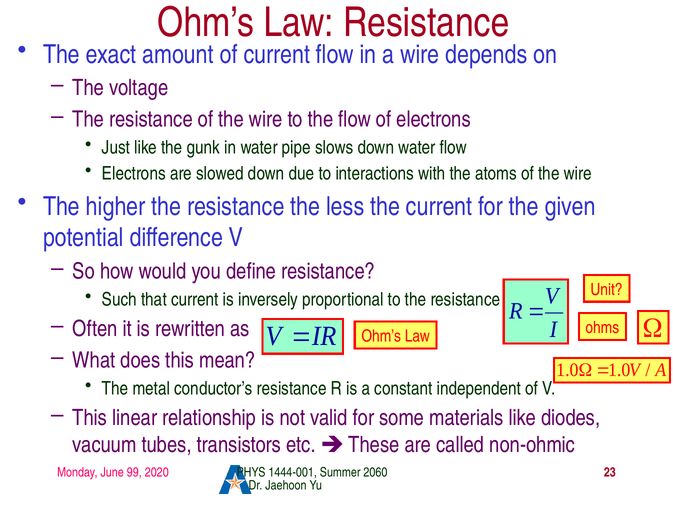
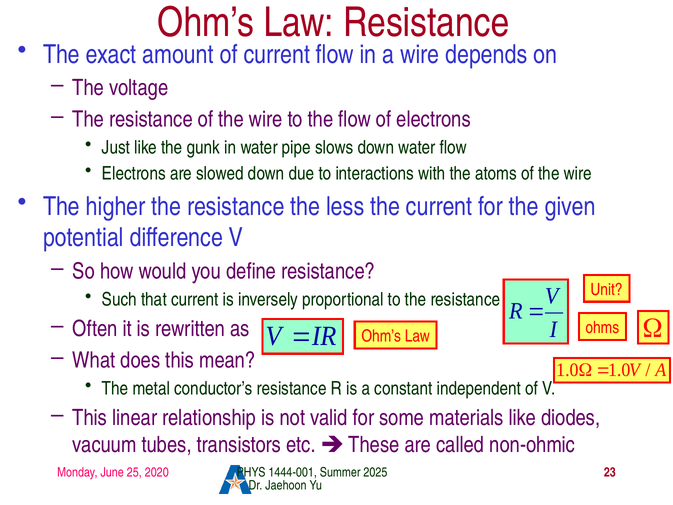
99: 99 -> 25
2060: 2060 -> 2025
